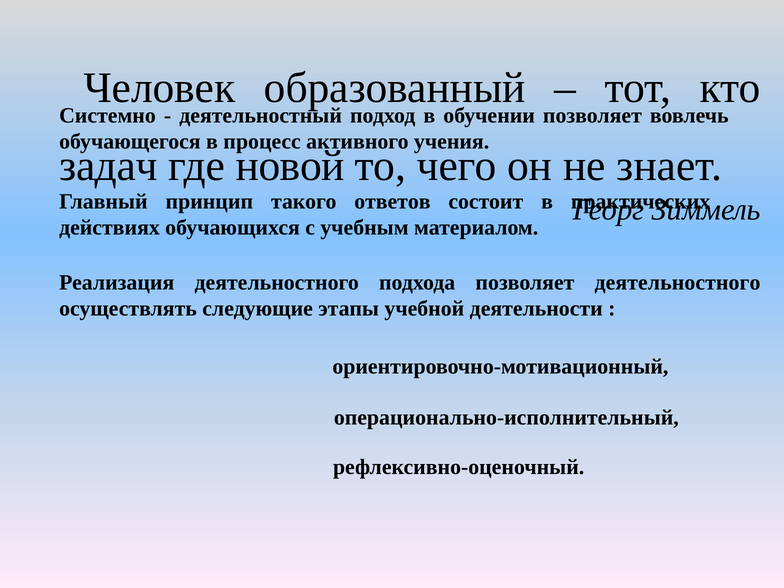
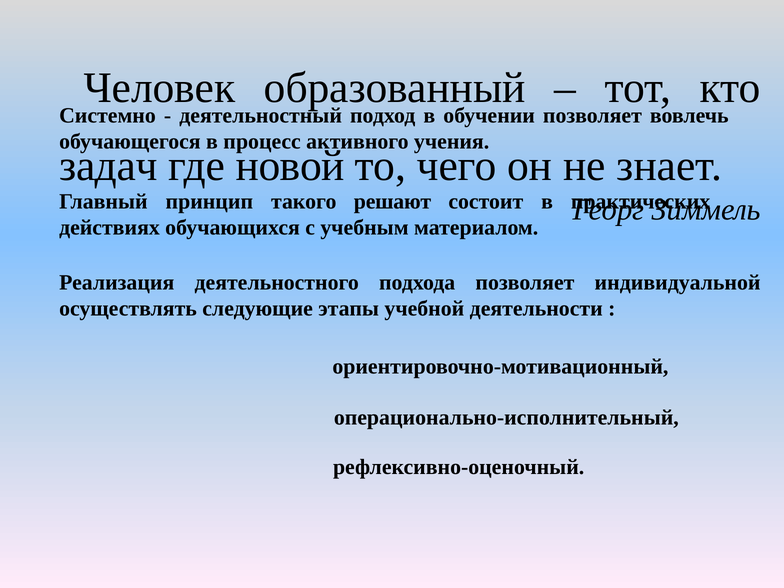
ответов: ответов -> решают
позволяет деятельностного: деятельностного -> индивидуальной
